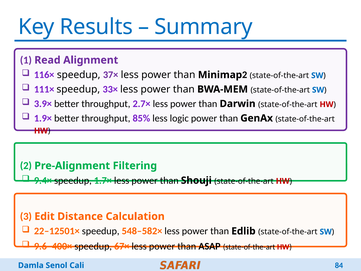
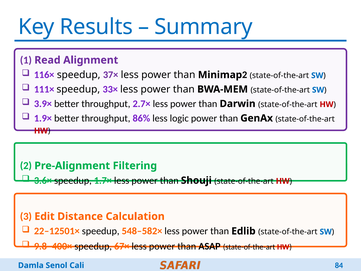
85%: 85% -> 86%
9.4×: 9.4× -> 3.6×
9.6–400×: 9.6–400× -> 9.8–400×
